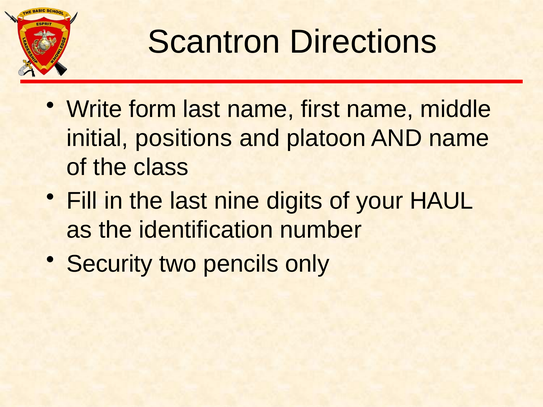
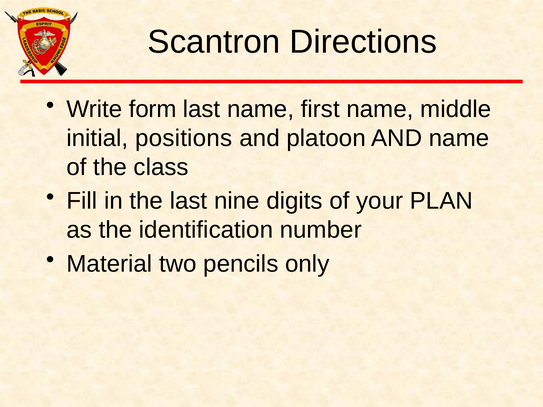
HAUL: HAUL -> PLAN
Security: Security -> Material
